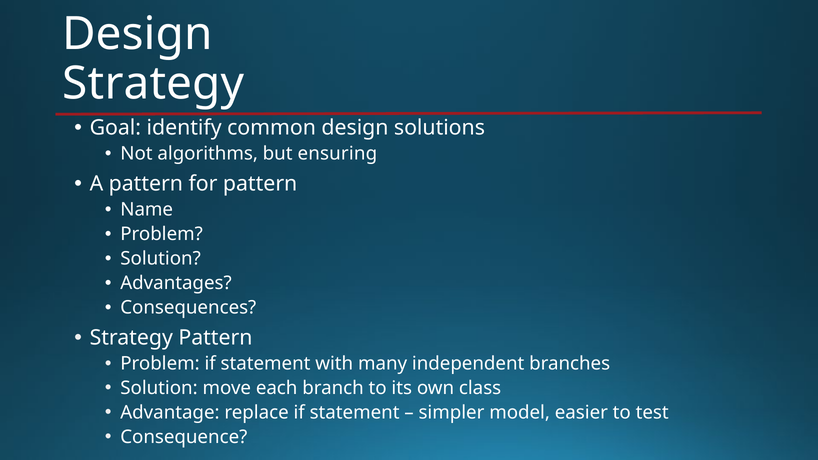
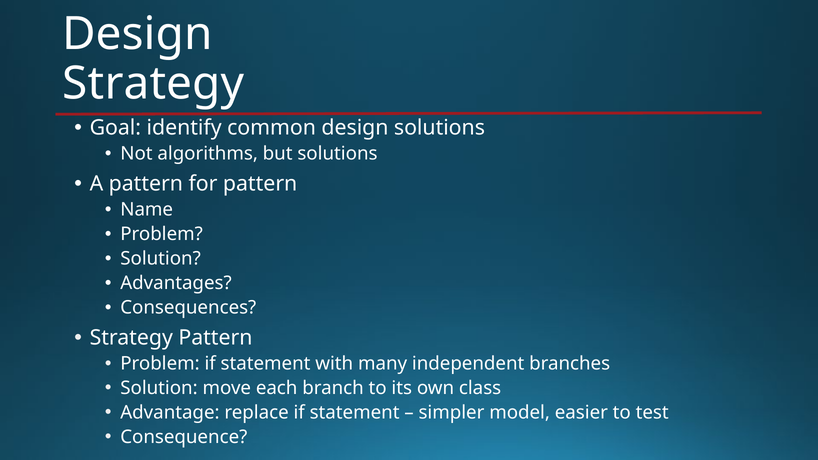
but ensuring: ensuring -> solutions
